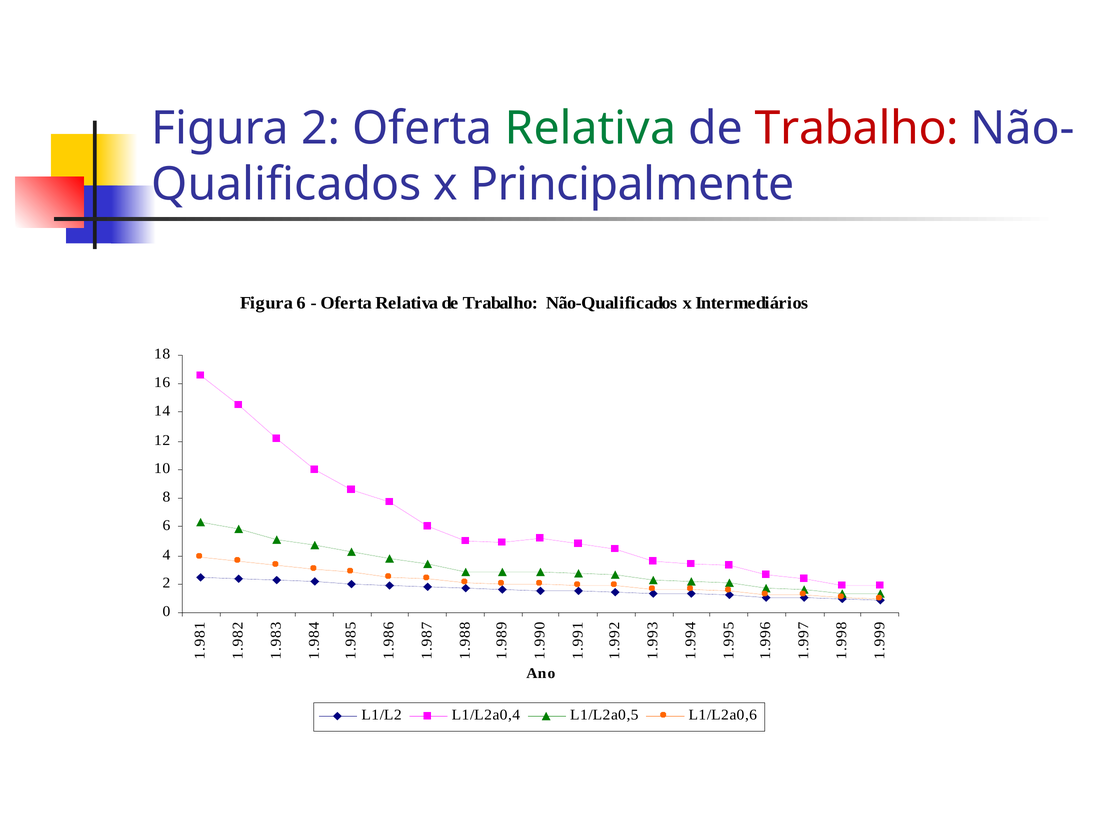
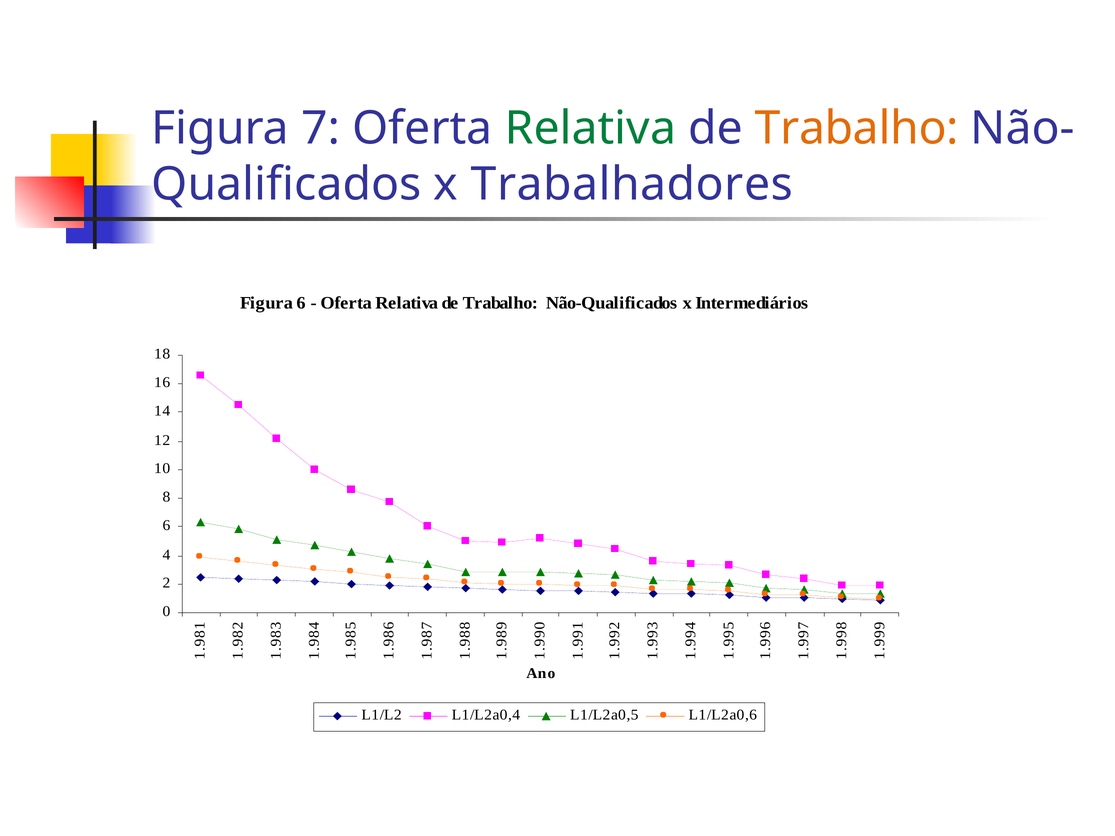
Figura 2: 2 -> 7
Trabalho at (857, 129) colour: red -> orange
Principalmente: Principalmente -> Trabalhadores
